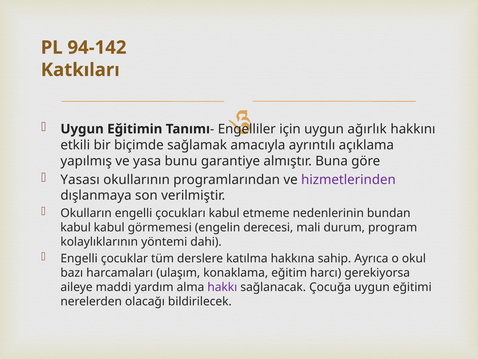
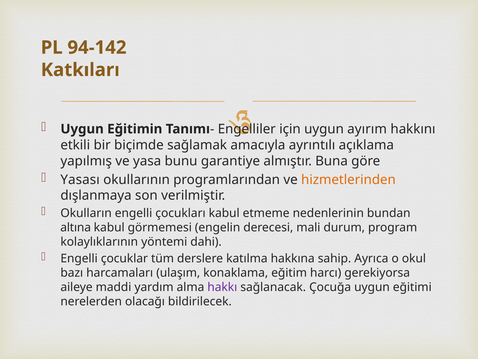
ağırlık: ağırlık -> ayırım
hizmetlerinden colour: purple -> orange
kabul at (76, 227): kabul -> altına
